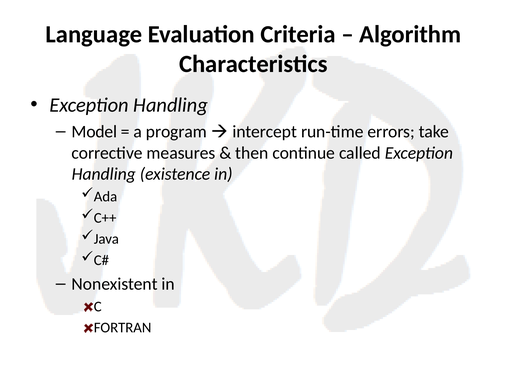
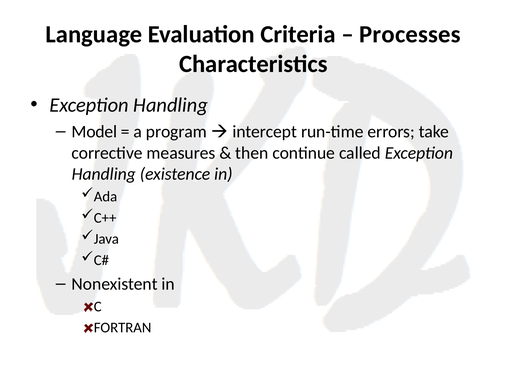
Algorithm: Algorithm -> Processes
